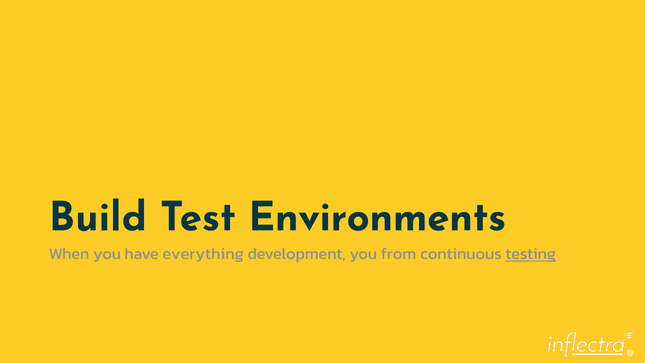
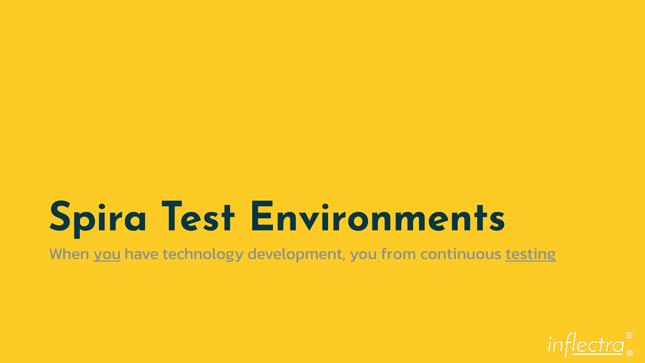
Build: Build -> Spira
you at (107, 254) underline: none -> present
everything: everything -> technology
